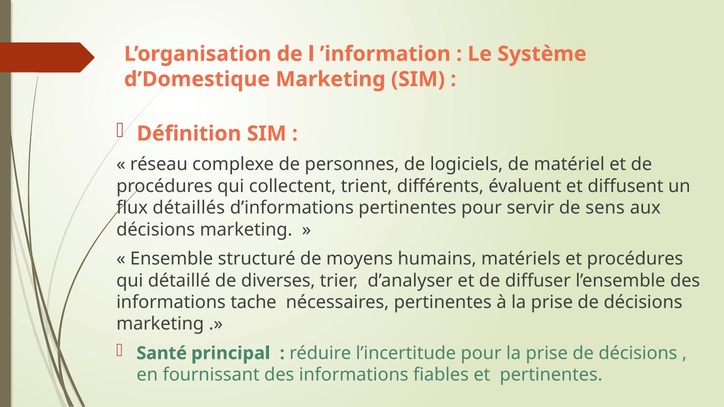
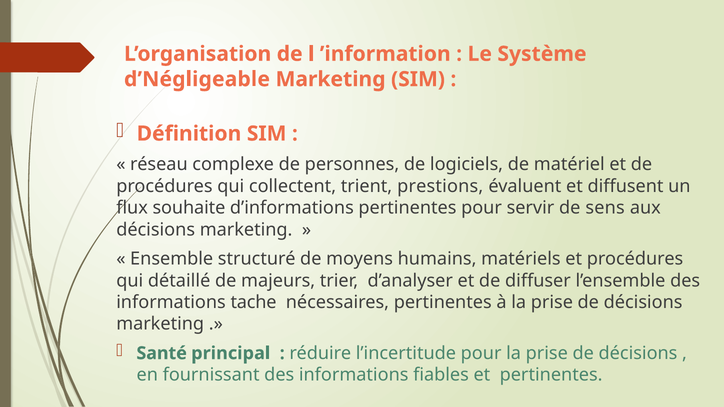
d’Domestique: d’Domestique -> d’Négligeable
différents: différents -> prestions
détaillés: détaillés -> souhaite
diverses: diverses -> majeurs
